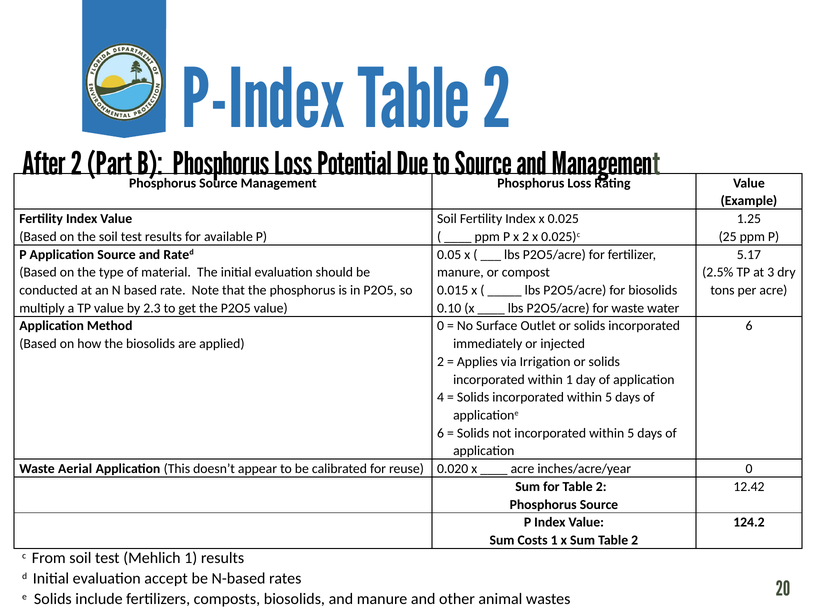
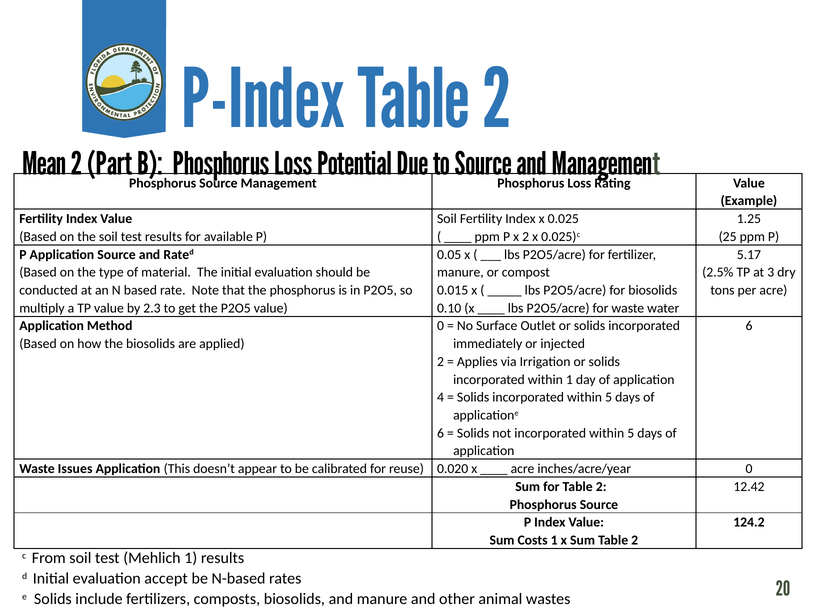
After: After -> Mean
Aerial: Aerial -> Issues
